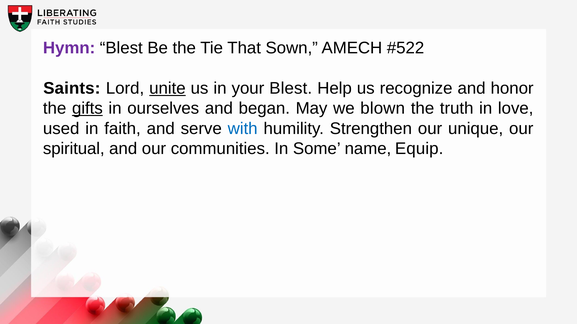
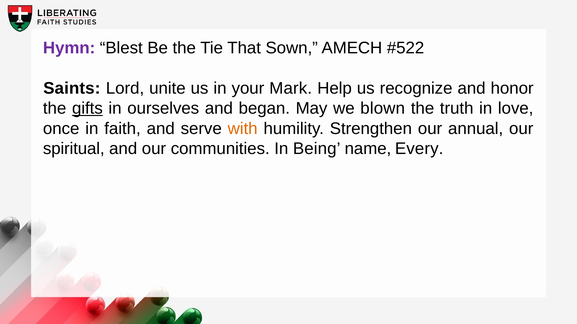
unite underline: present -> none
your Blest: Blest -> Mark
used: used -> once
with colour: blue -> orange
unique: unique -> annual
Some: Some -> Being
Equip: Equip -> Every
